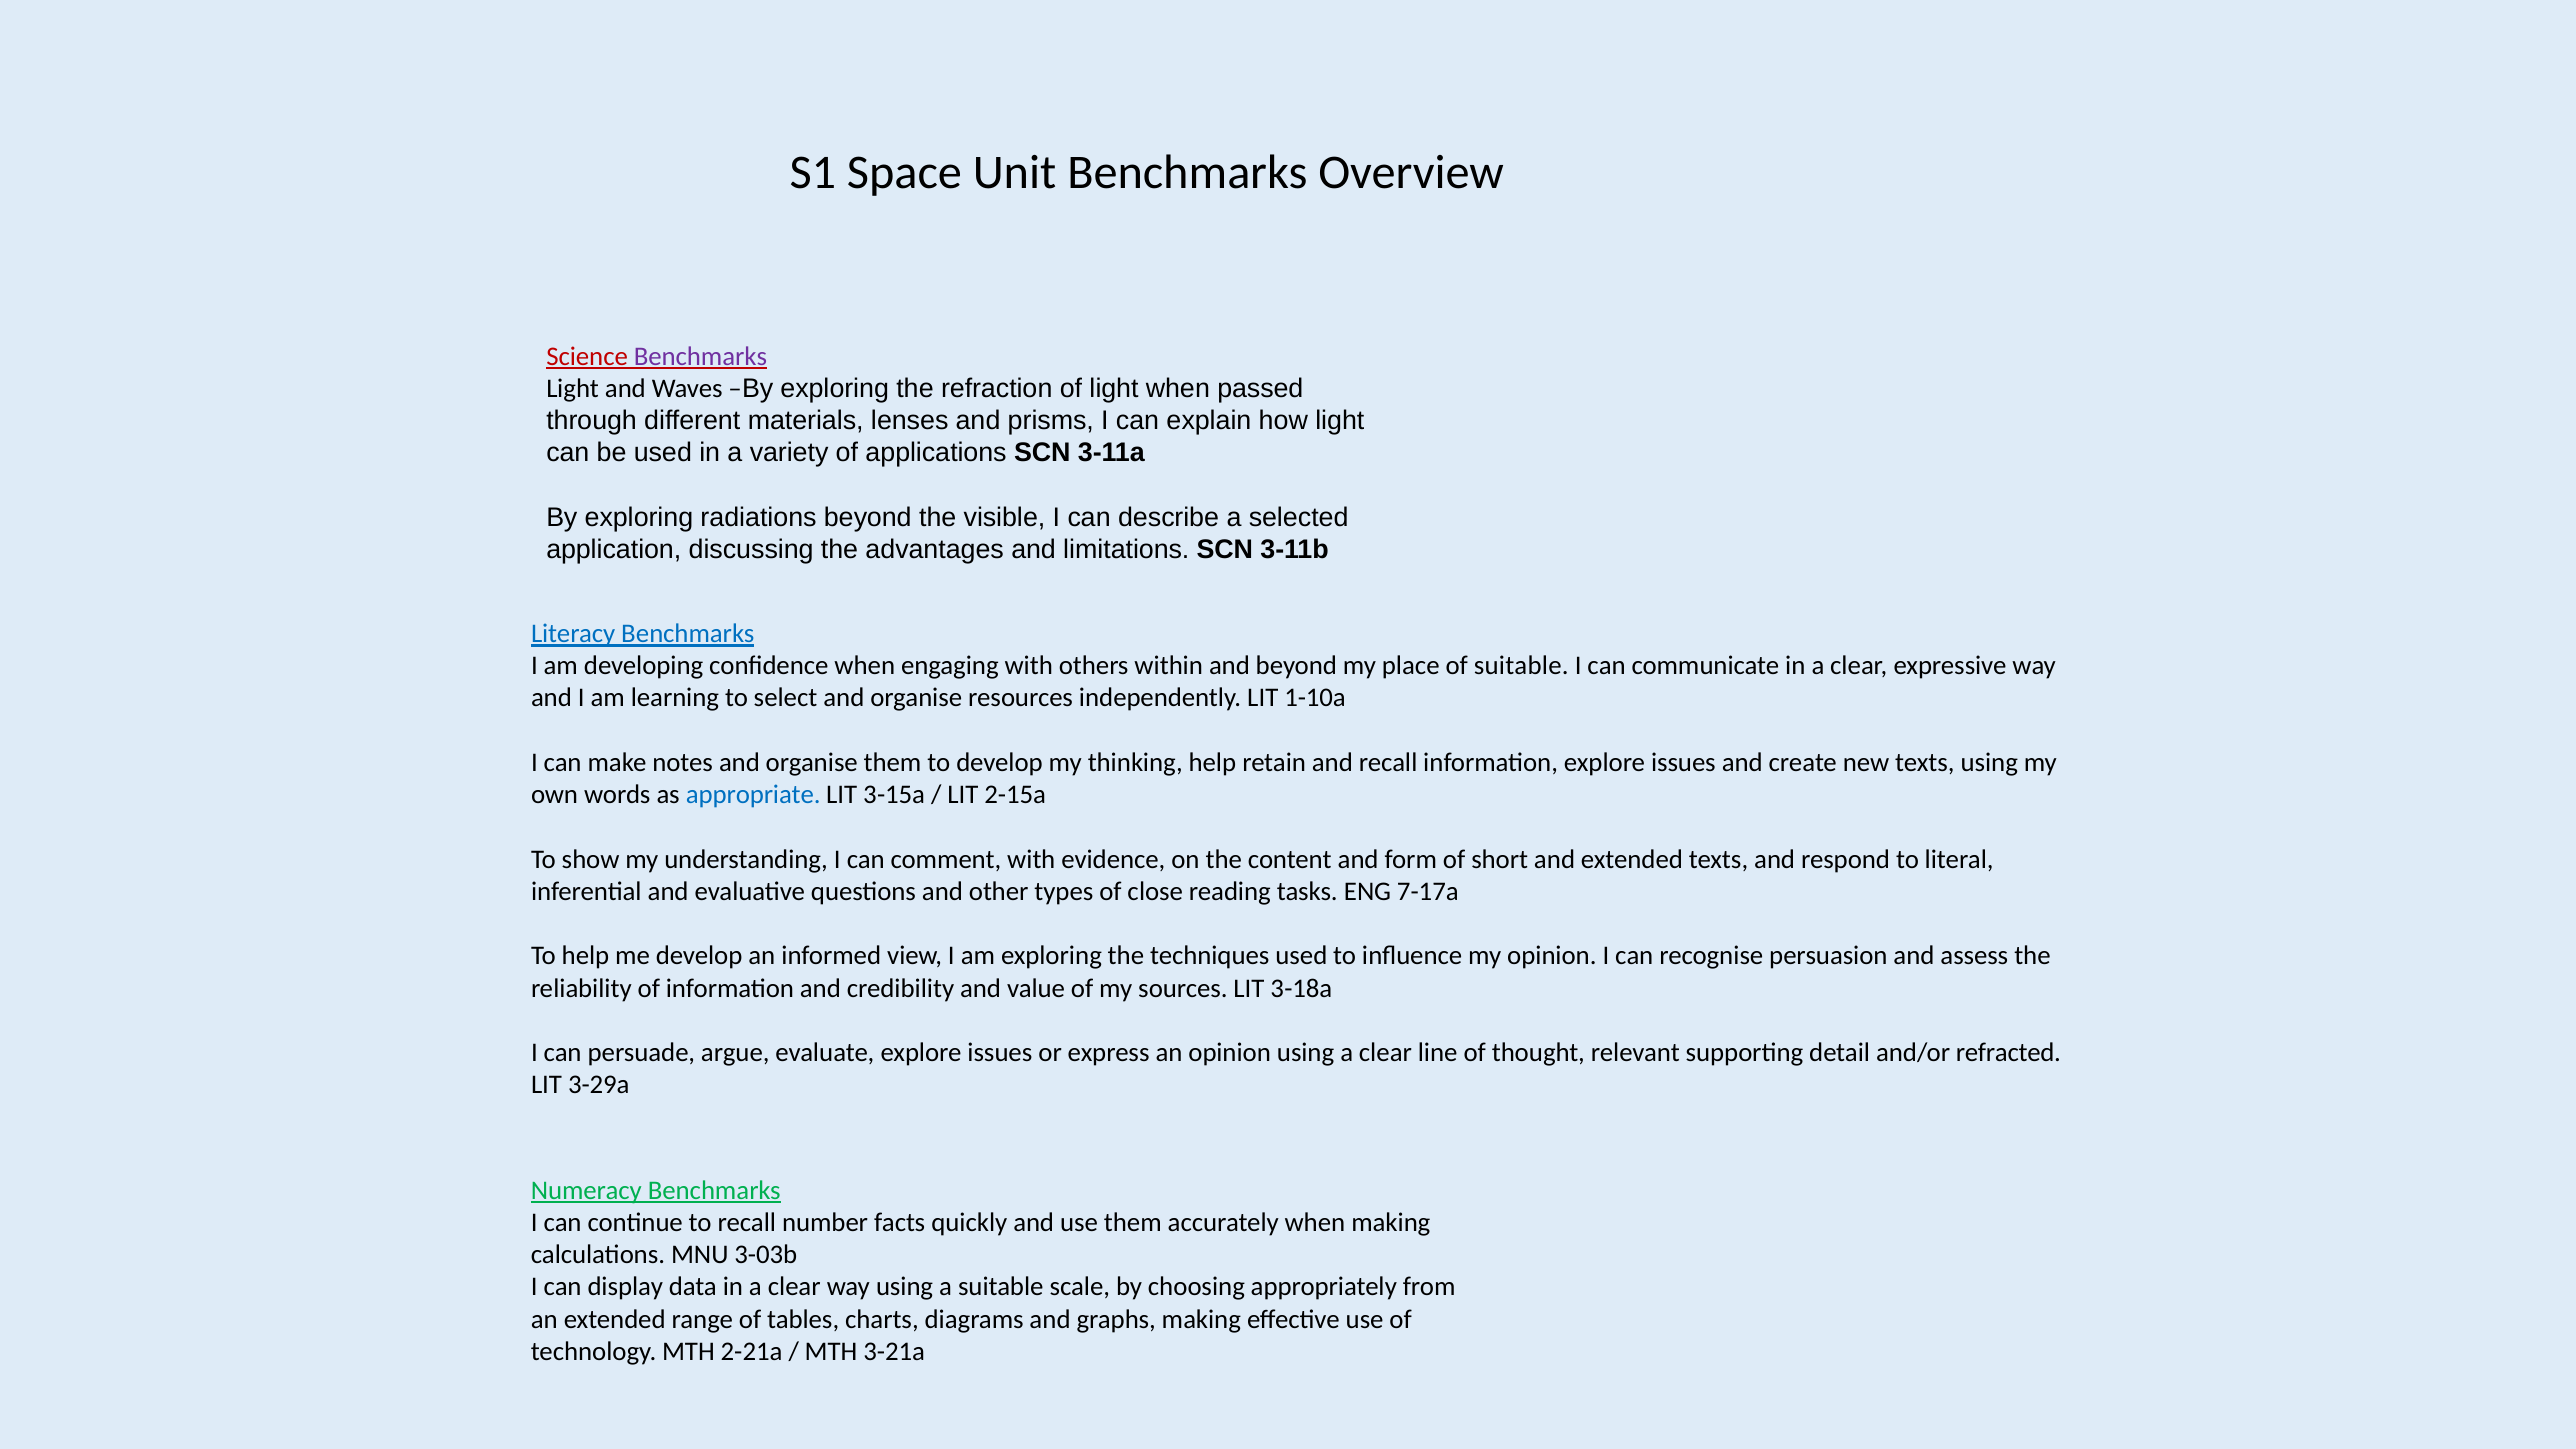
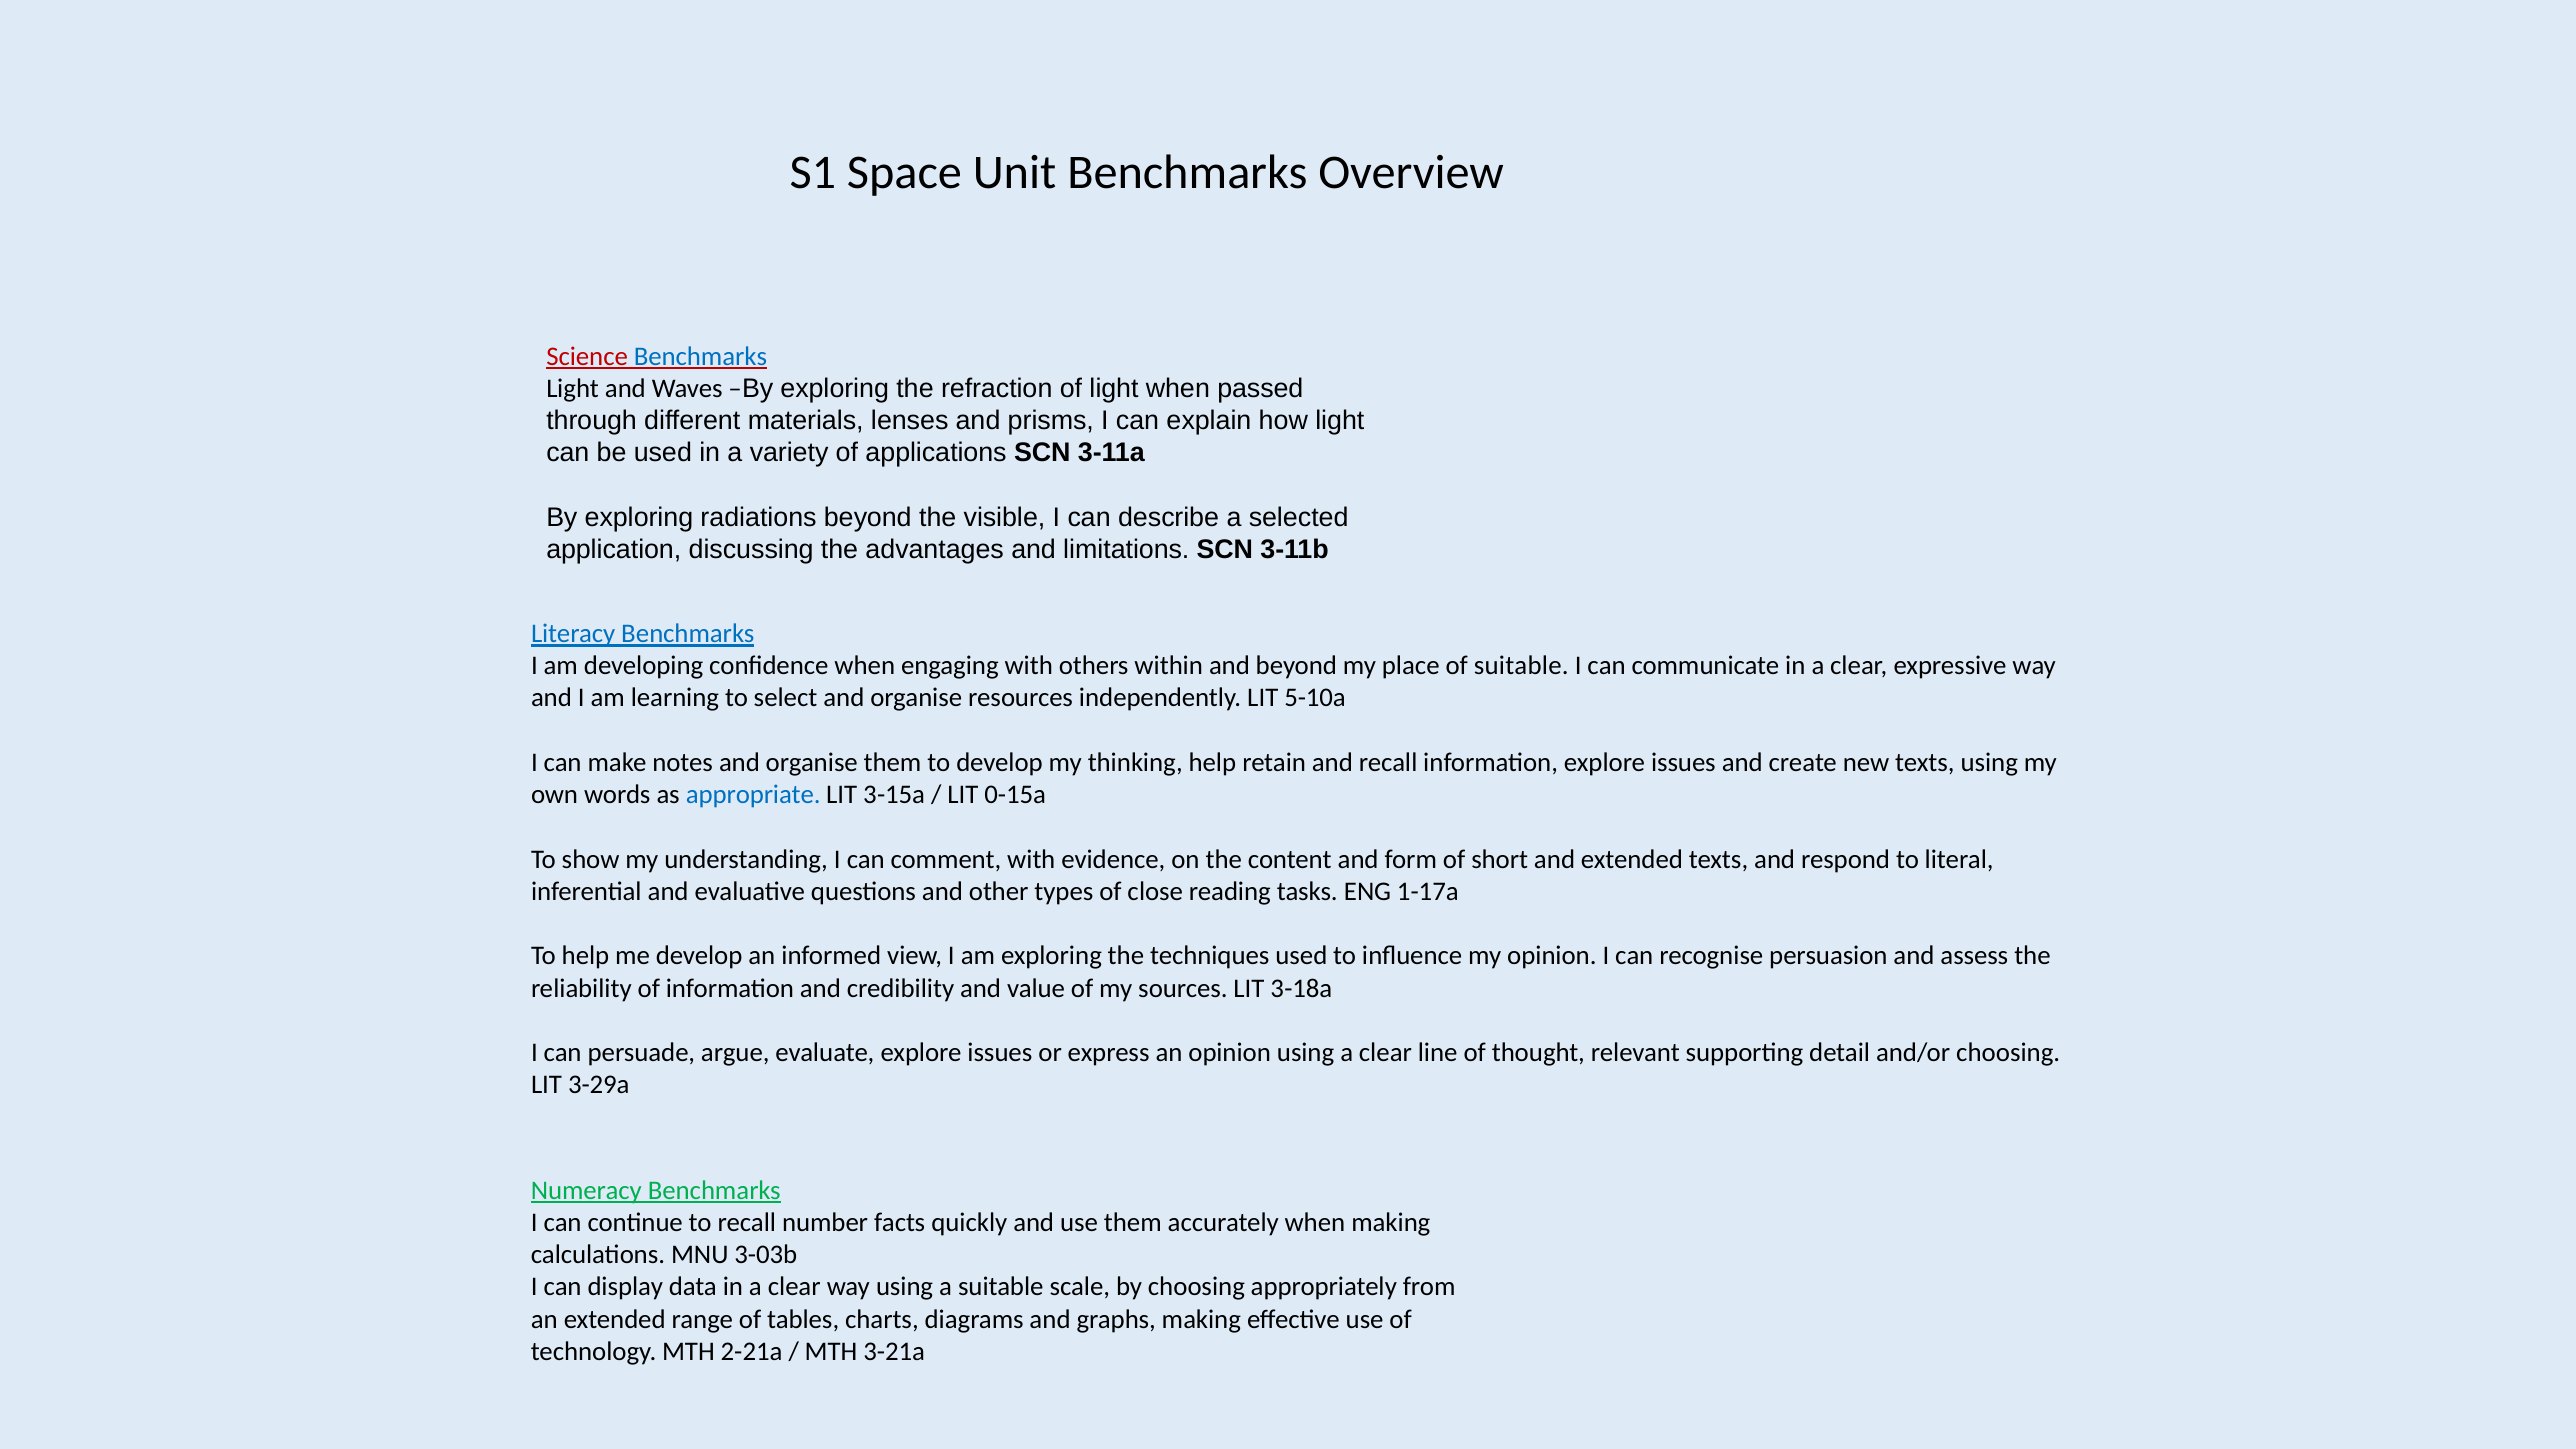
Benchmarks at (700, 356) colour: purple -> blue
1-10a: 1-10a -> 5-10a
2-15a: 2-15a -> 0-15a
7-17a: 7-17a -> 1-17a
and/or refracted: refracted -> choosing
